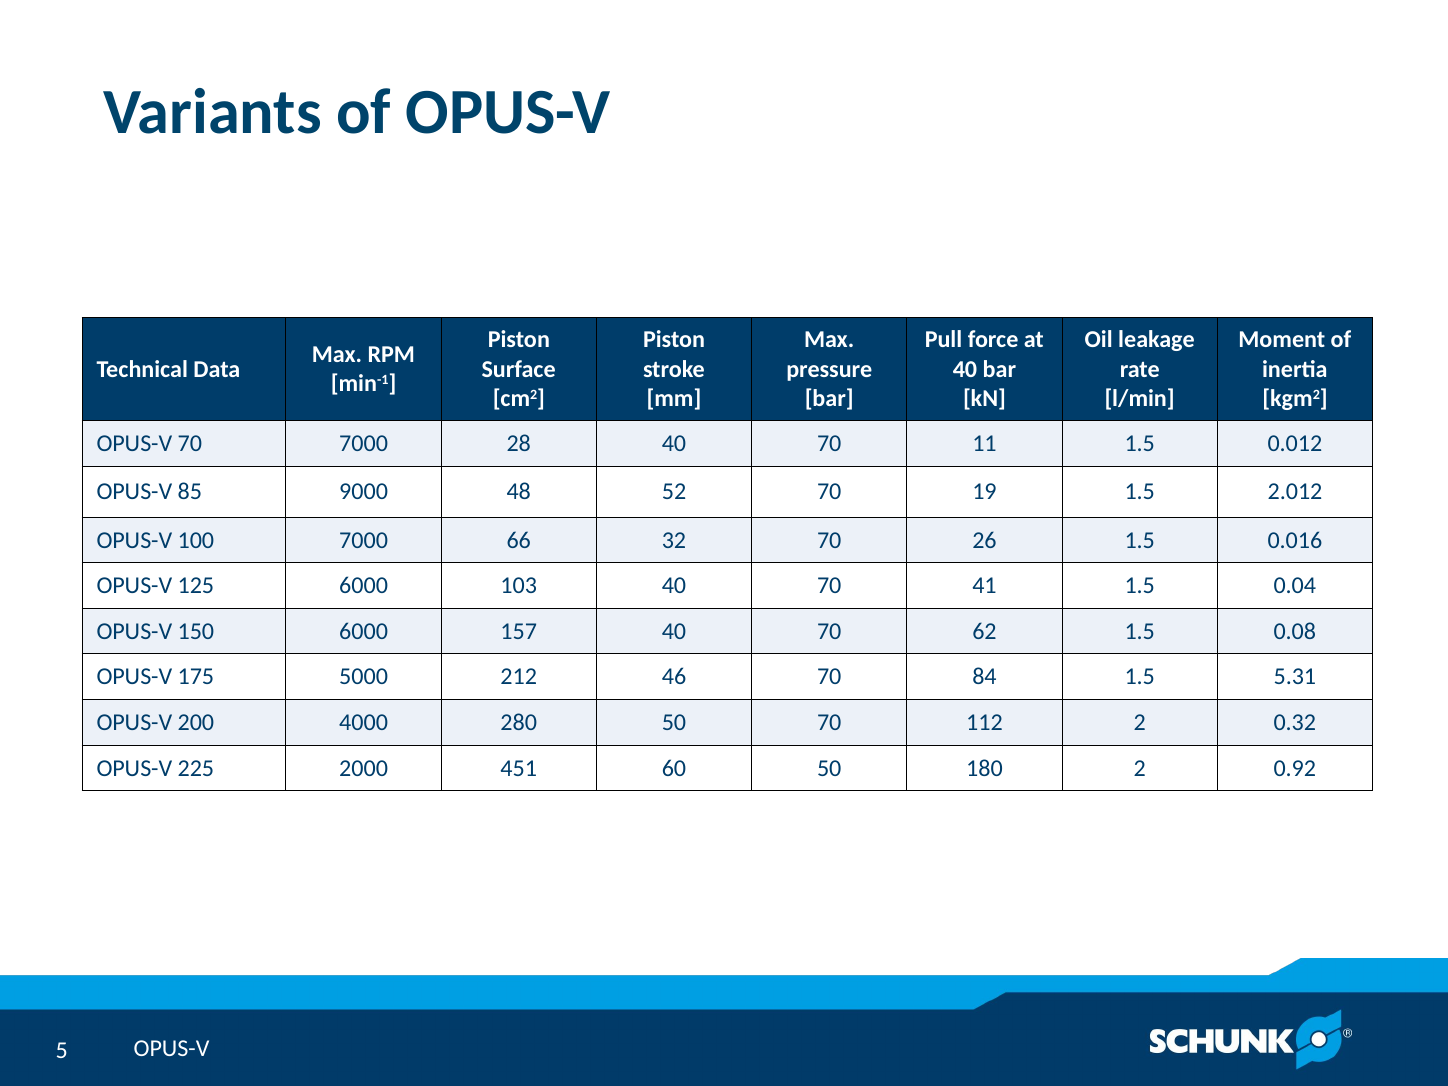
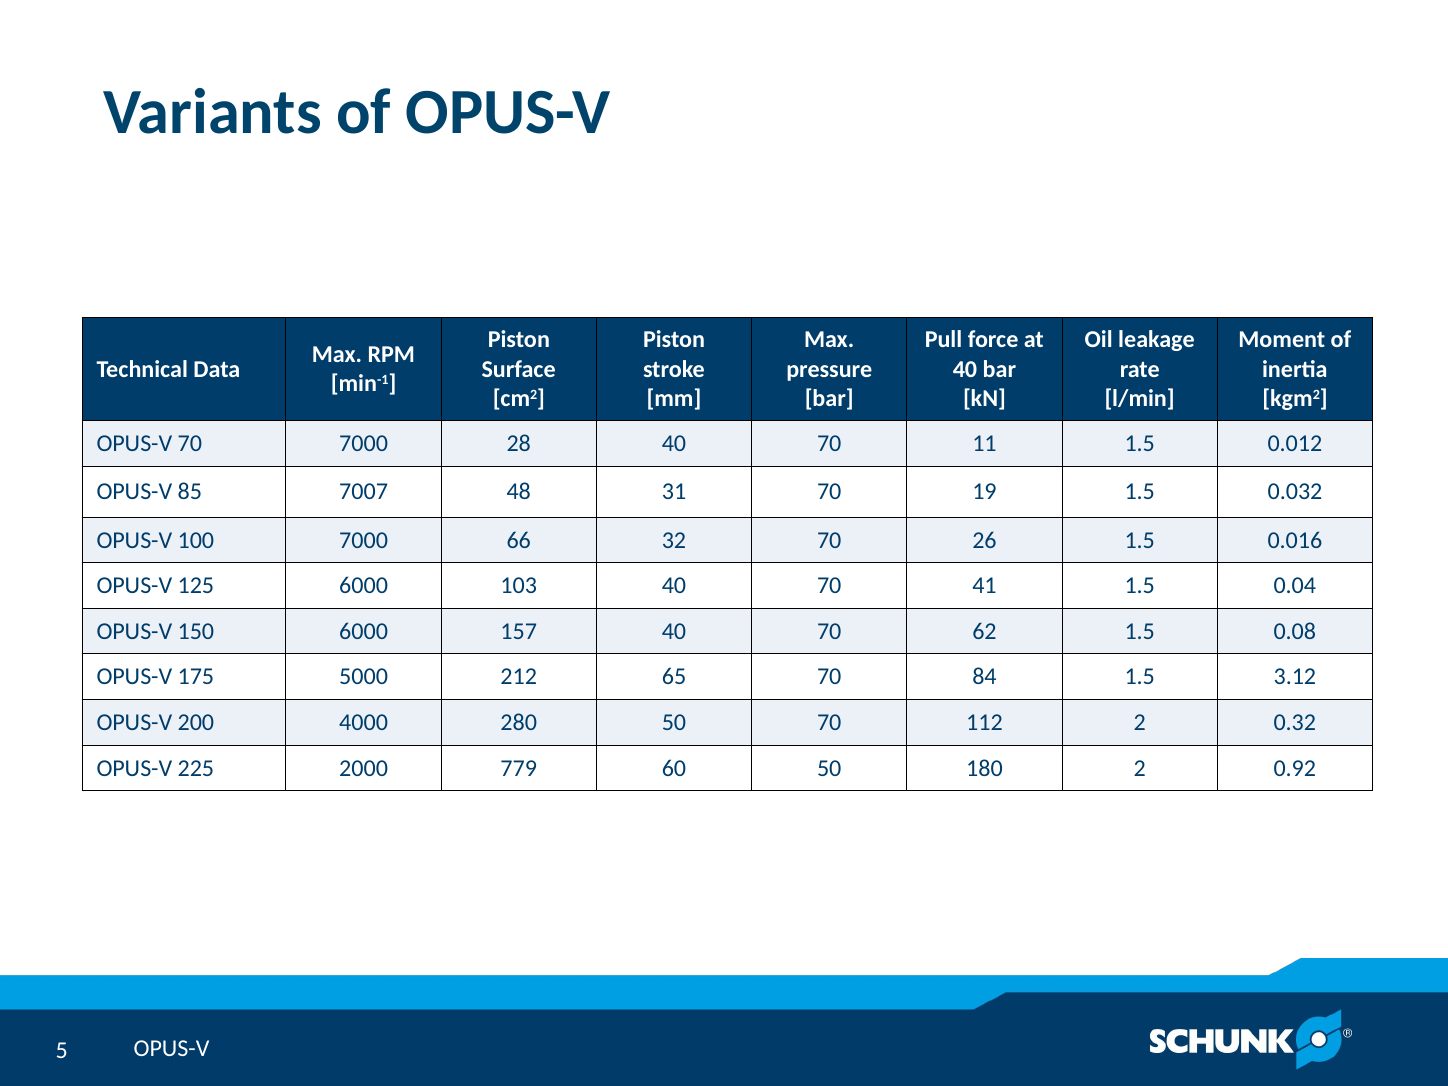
9000: 9000 -> 7007
52: 52 -> 31
2.012: 2.012 -> 0.032
46: 46 -> 65
5.31: 5.31 -> 3.12
451: 451 -> 779
